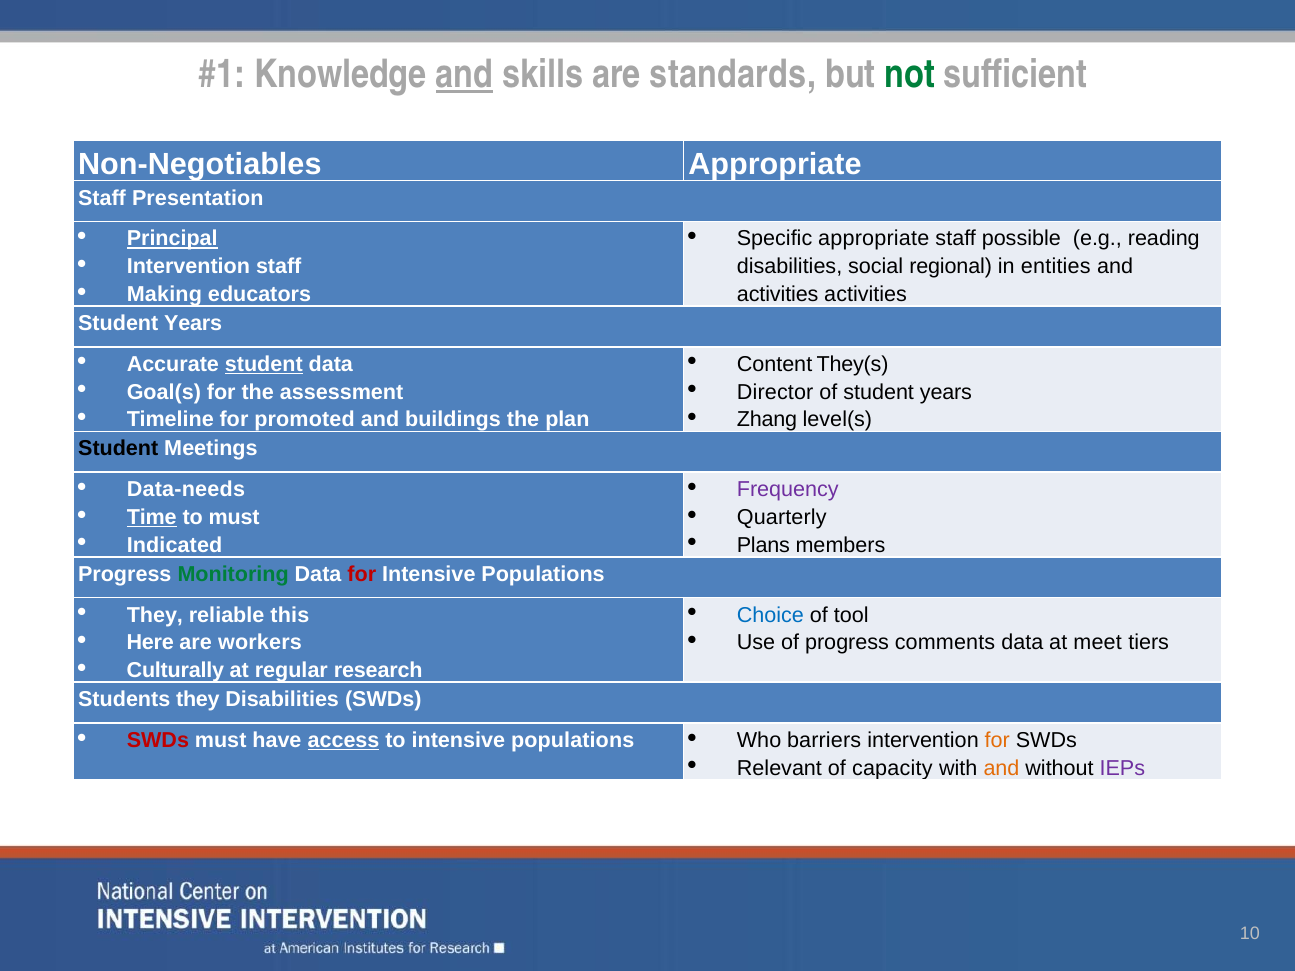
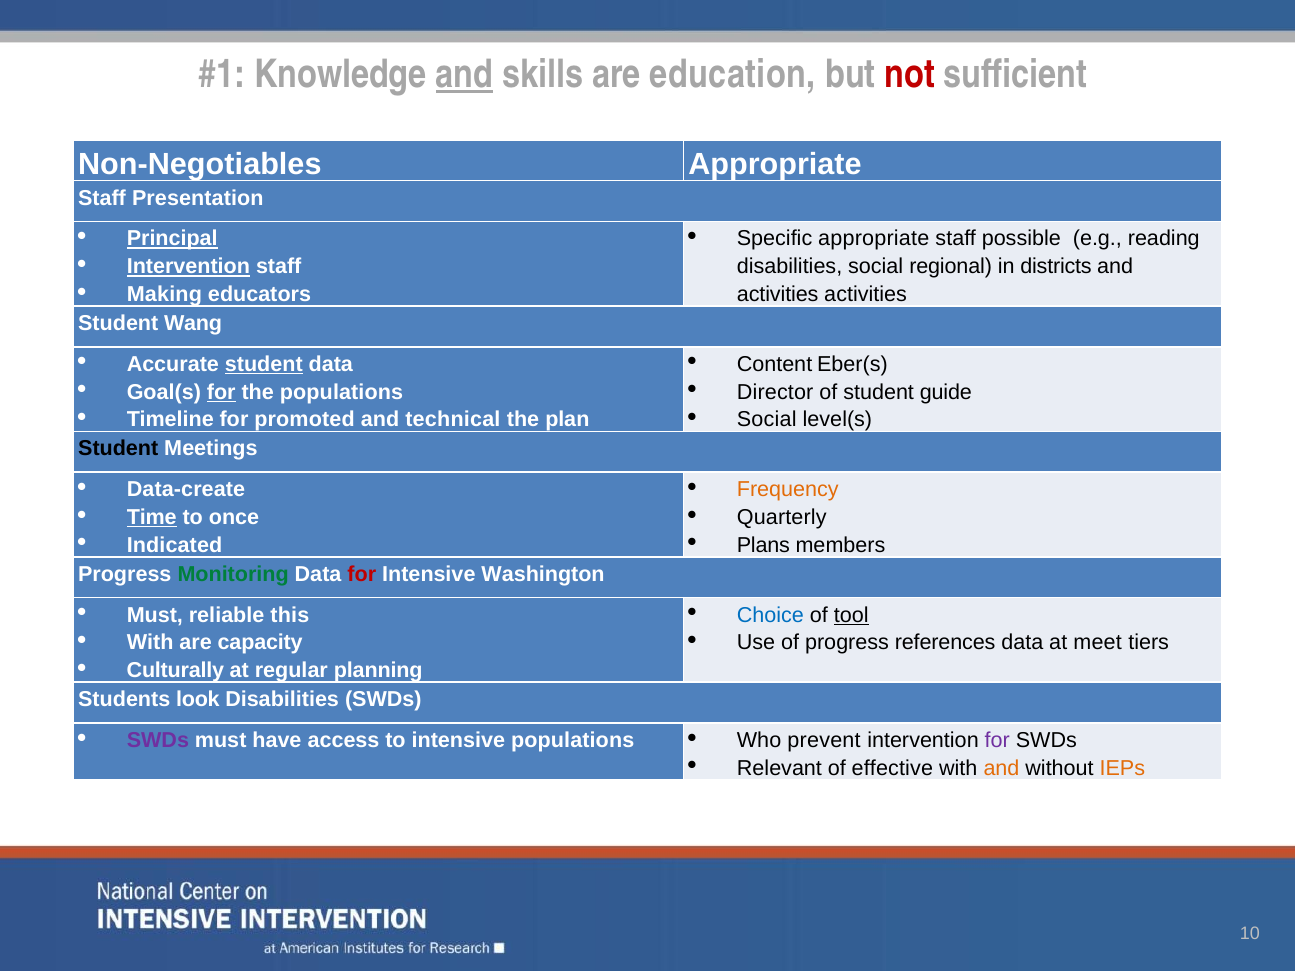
standards: standards -> education
not colour: green -> red
Intervention at (188, 267) underline: none -> present
entities: entities -> districts
Years at (193, 324): Years -> Wang
They(s: They(s -> Eber(s
for at (221, 392) underline: none -> present
the assessment: assessment -> populations
of student years: years -> guide
buildings: buildings -> technical
Zhang at (767, 420): Zhang -> Social
Data-needs: Data-needs -> Data-create
Frequency colour: purple -> orange
to must: must -> once
Populations at (543, 574): Populations -> Washington
They at (155, 615): They -> Must
tool underline: none -> present
Here at (150, 643): Here -> With
workers: workers -> capacity
comments: comments -> references
research: research -> planning
Students they: they -> look
SWDs at (158, 741) colour: red -> purple
access underline: present -> none
barriers: barriers -> prevent
for at (997, 741) colour: orange -> purple
capacity: capacity -> effective
IEPs colour: purple -> orange
